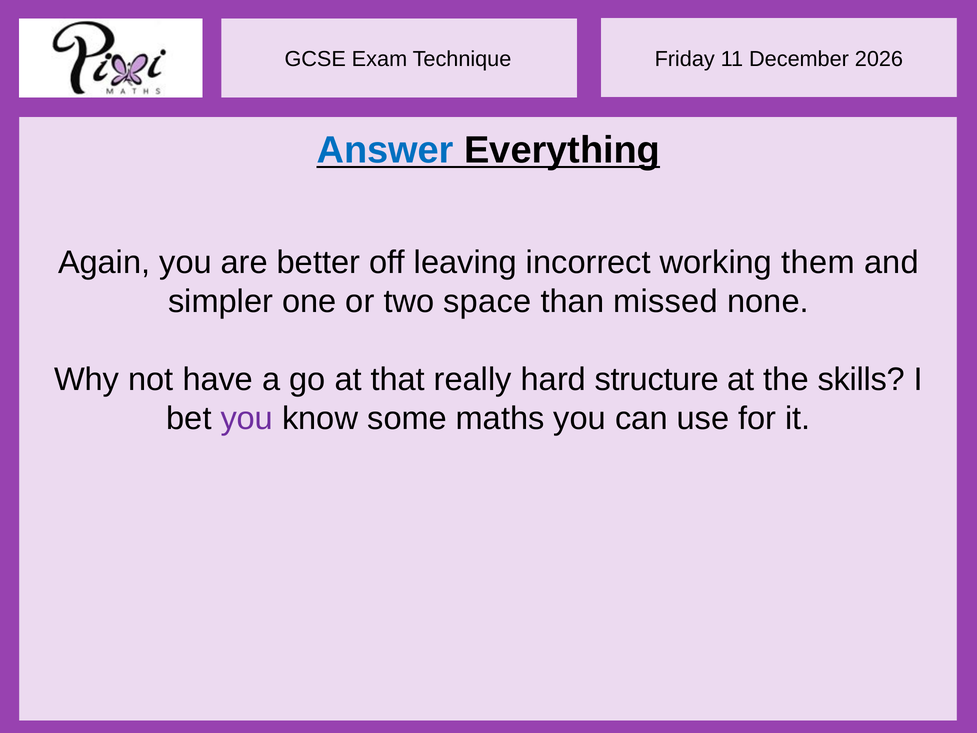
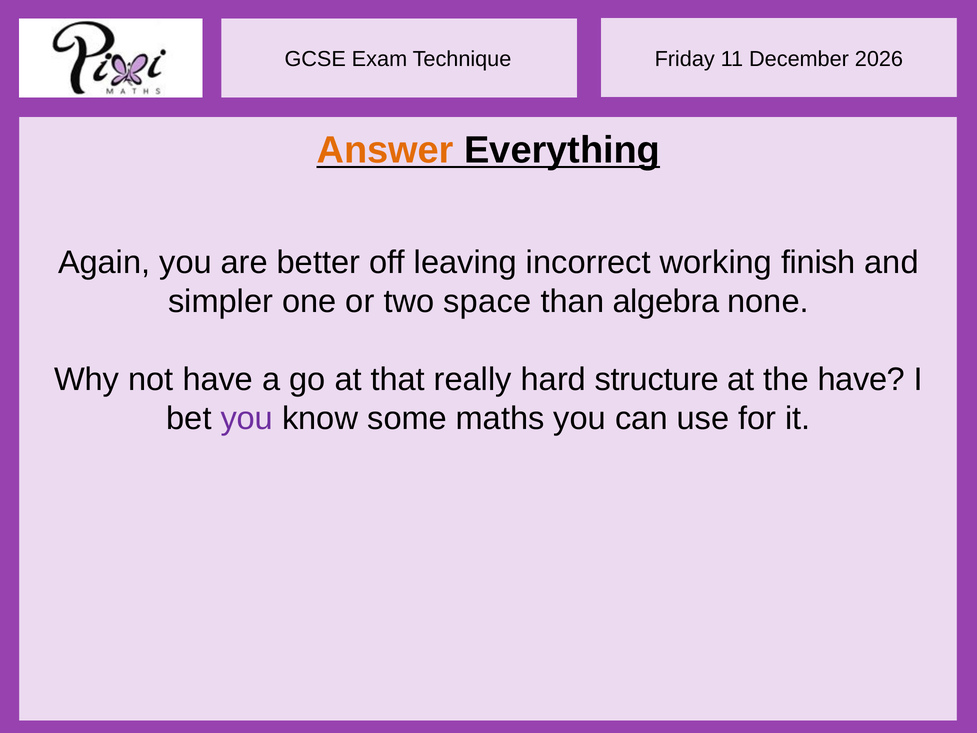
Answer colour: blue -> orange
them: them -> finish
missed: missed -> algebra
the skills: skills -> have
